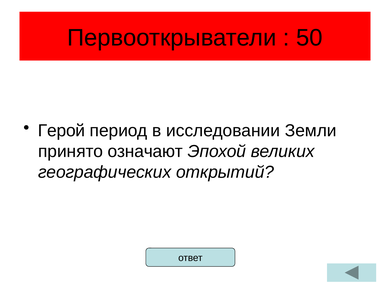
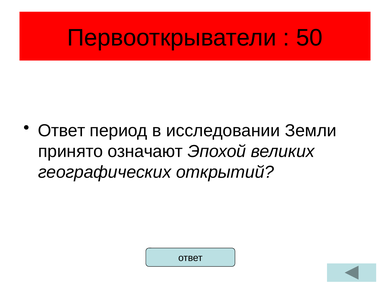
Герой at (62, 130): Герой -> Ответ
